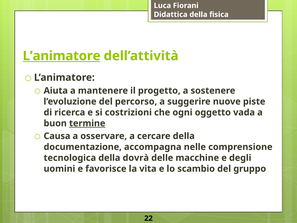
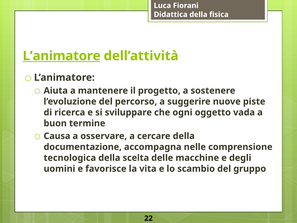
costrizioni: costrizioni -> sviluppare
termine underline: present -> none
dovrà: dovrà -> scelta
